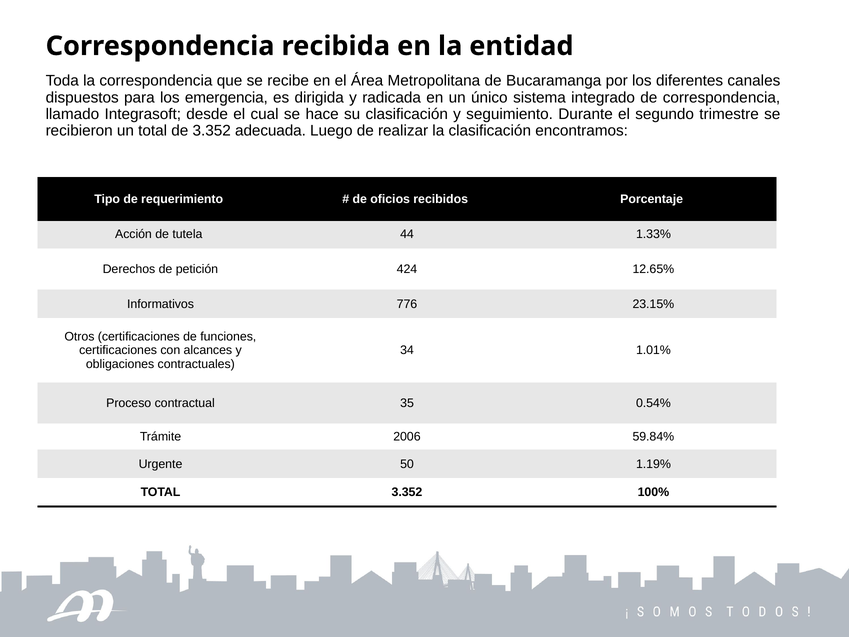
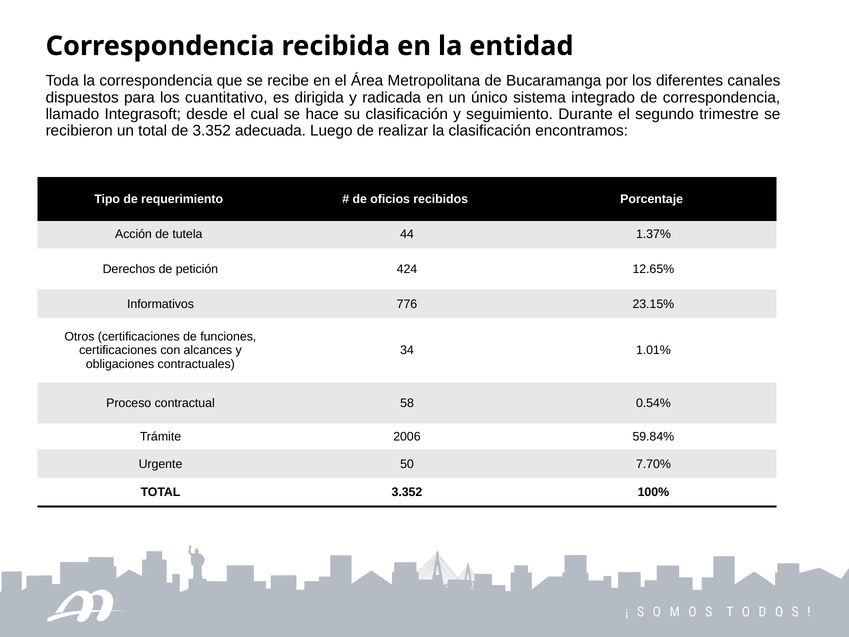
emergencia: emergencia -> cuantitativo
1.33%: 1.33% -> 1.37%
35: 35 -> 58
1.19%: 1.19% -> 7.70%
